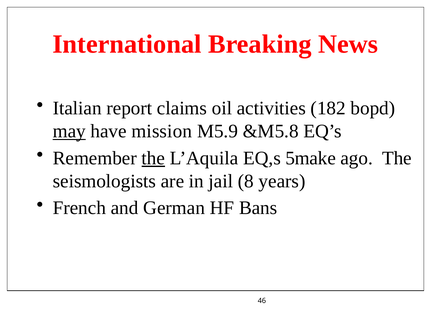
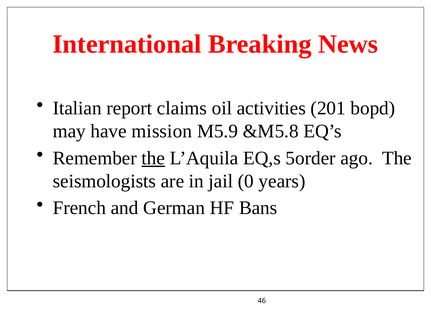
182: 182 -> 201
may underline: present -> none
5make: 5make -> 5order
8: 8 -> 0
